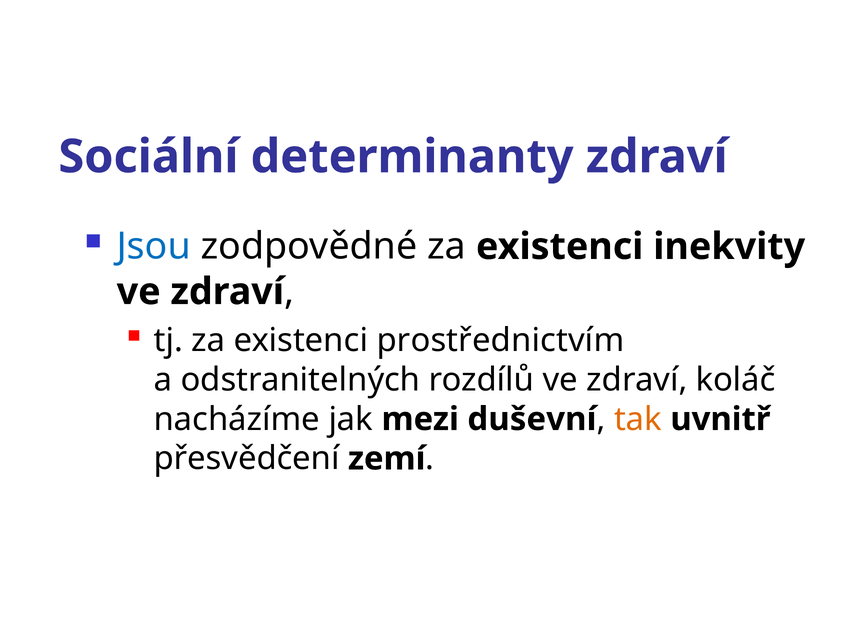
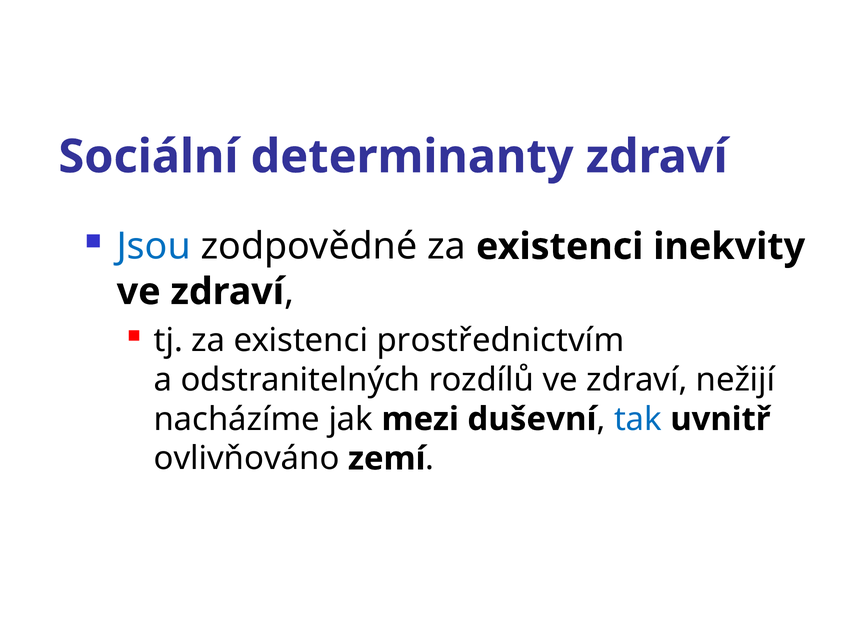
koláč: koláč -> nežijí
tak colour: orange -> blue
přesvědčení: přesvědčení -> ovlivňováno
